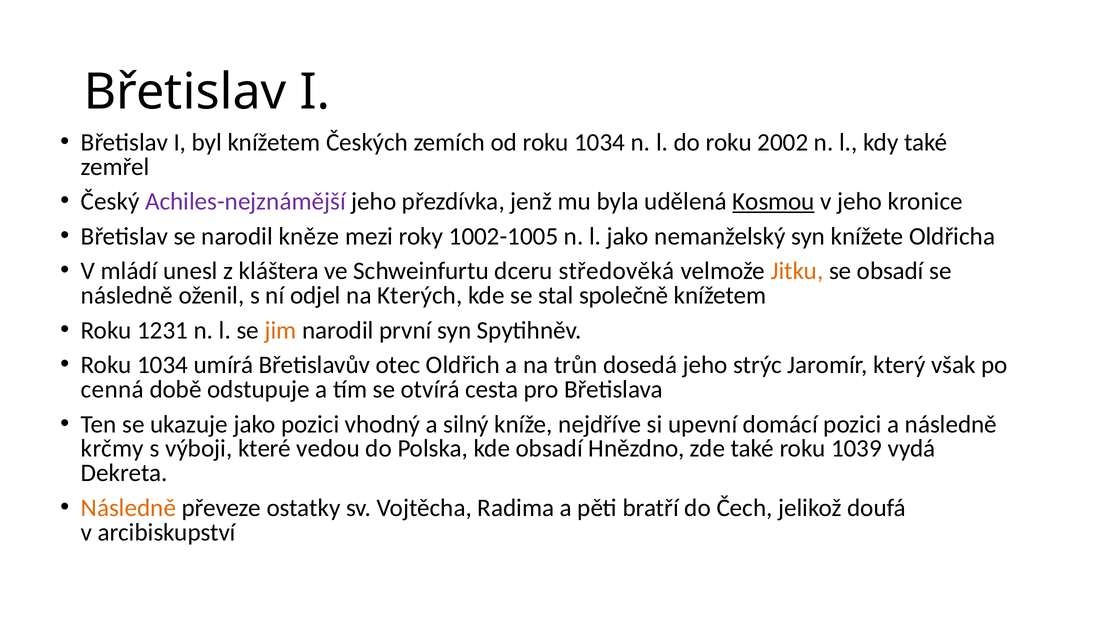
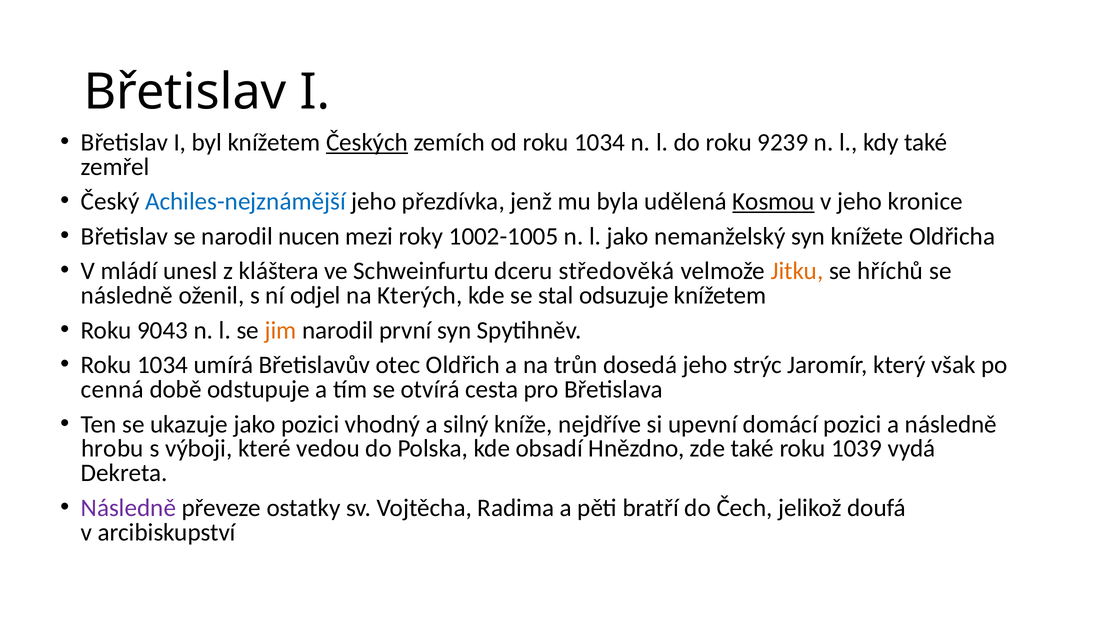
Českých underline: none -> present
2002: 2002 -> 9239
Achiles-nejznámější colour: purple -> blue
kněze: kněze -> nucen
se obsadí: obsadí -> hříchů
společně: společně -> odsuzuje
1231: 1231 -> 9043
krčmy: krčmy -> hrobu
Následně at (128, 508) colour: orange -> purple
